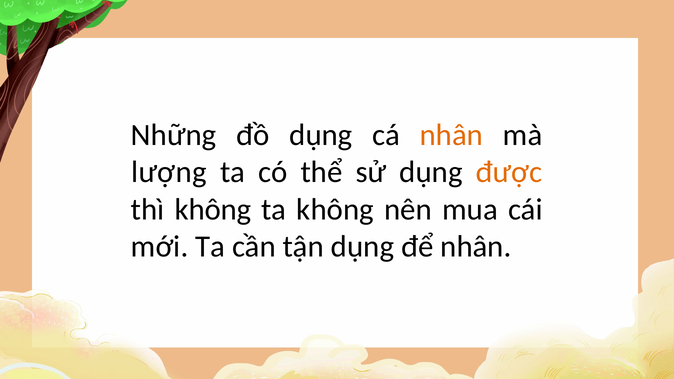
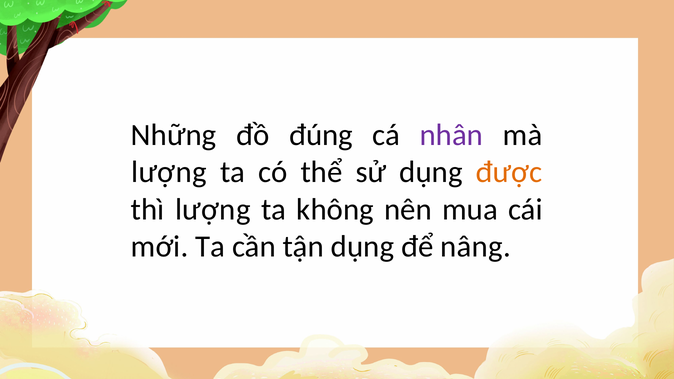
đồ dụng: dụng -> đúng
nhân at (451, 135) colour: orange -> purple
thì không: không -> lượng
để nhân: nhân -> nâng
